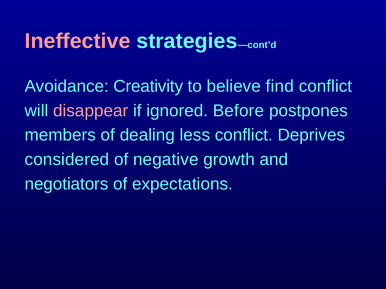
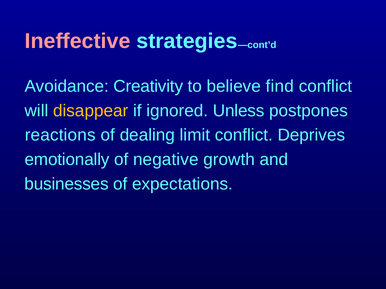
disappear colour: pink -> yellow
Before: Before -> Unless
members: members -> reactions
less: less -> limit
considered: considered -> emotionally
negotiators: negotiators -> businesses
